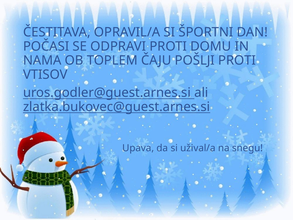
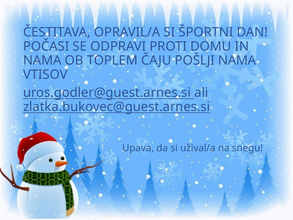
POŠLJI PROTI: PROTI -> NAMA
